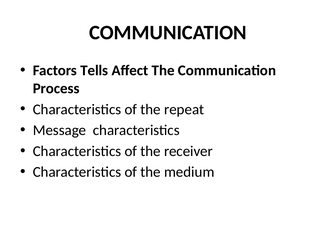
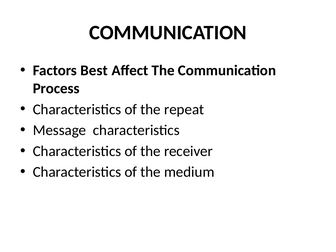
Tells: Tells -> Best
